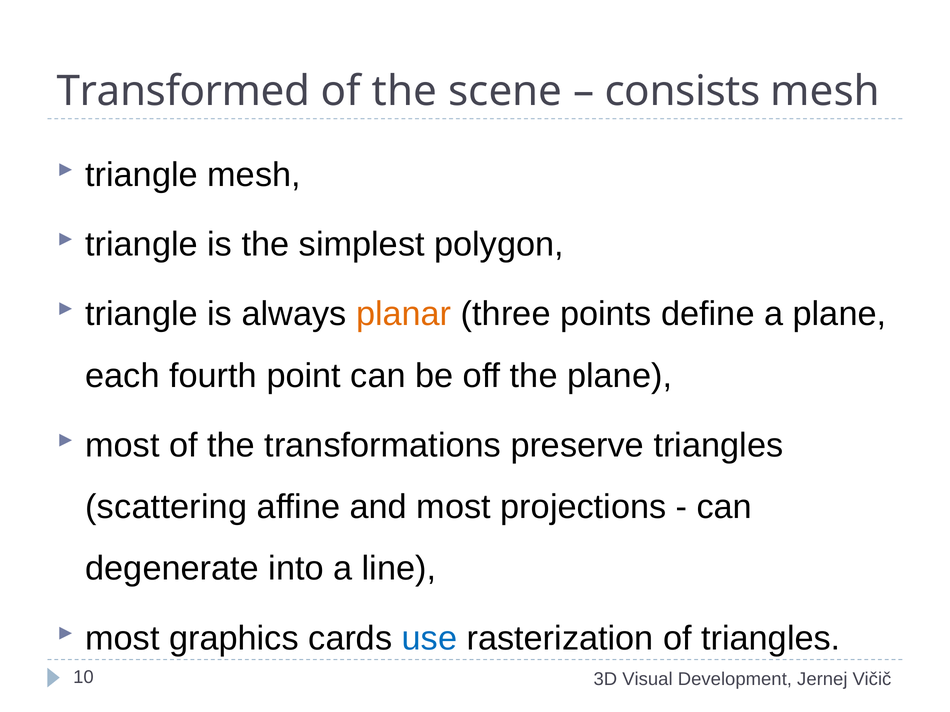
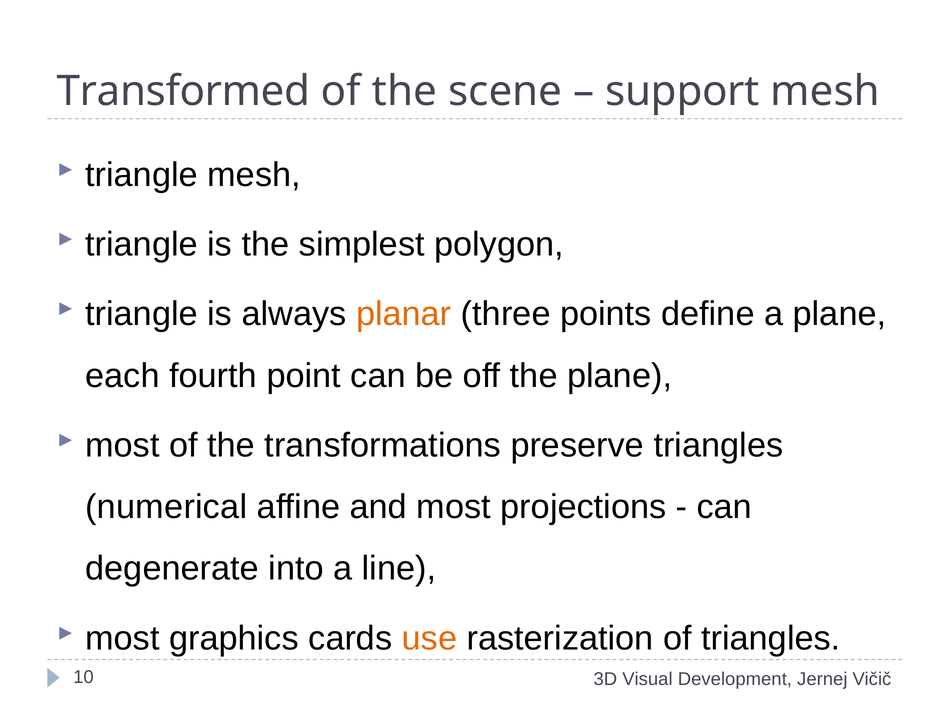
consists: consists -> support
scattering: scattering -> numerical
use colour: blue -> orange
